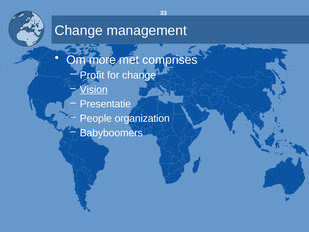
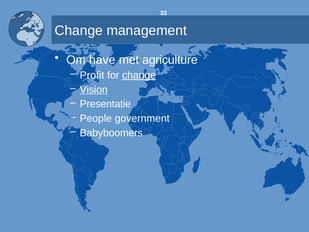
more: more -> have
comprises: comprises -> agriculture
change at (139, 75) underline: none -> present
organization: organization -> government
